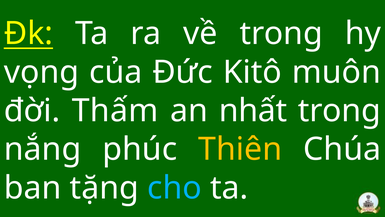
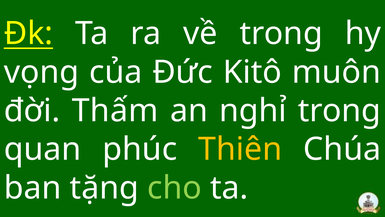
nhất: nhất -> nghỉ
nắng: nắng -> quan
cho colour: light blue -> light green
